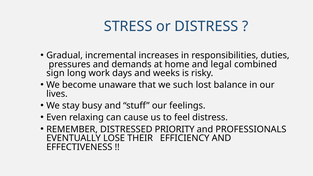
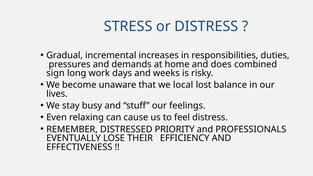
legal: legal -> does
such: such -> local
